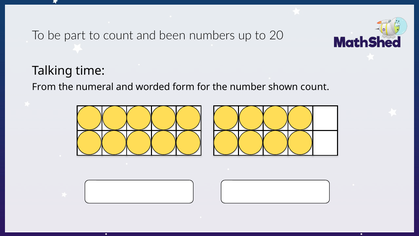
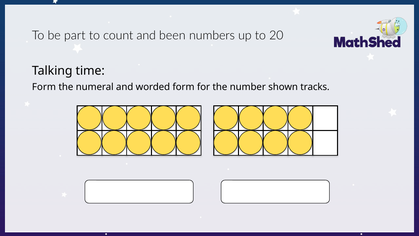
From at (44, 87): From -> Form
shown count: count -> tracks
